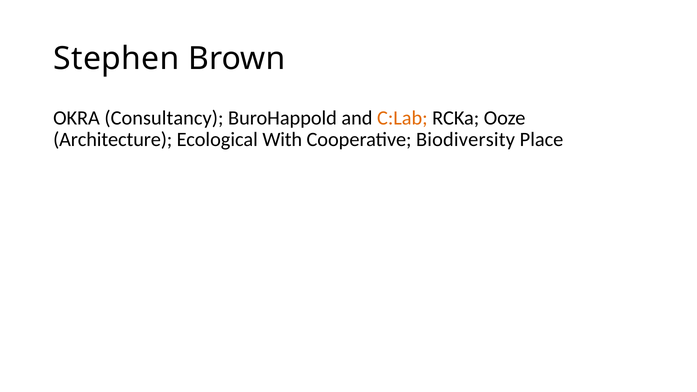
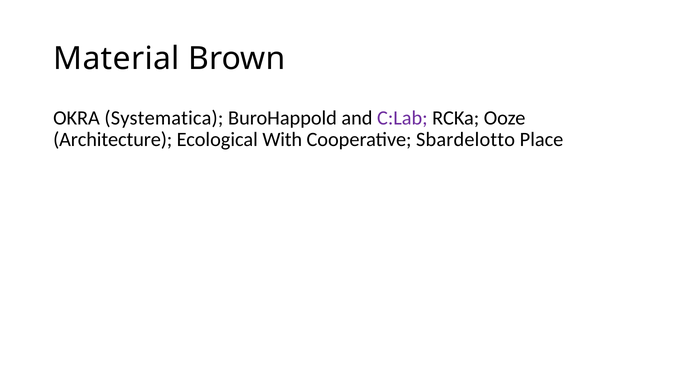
Stephen: Stephen -> Material
Consultancy: Consultancy -> Systematica
C:Lab colour: orange -> purple
Biodiversity: Biodiversity -> Sbardelotto
